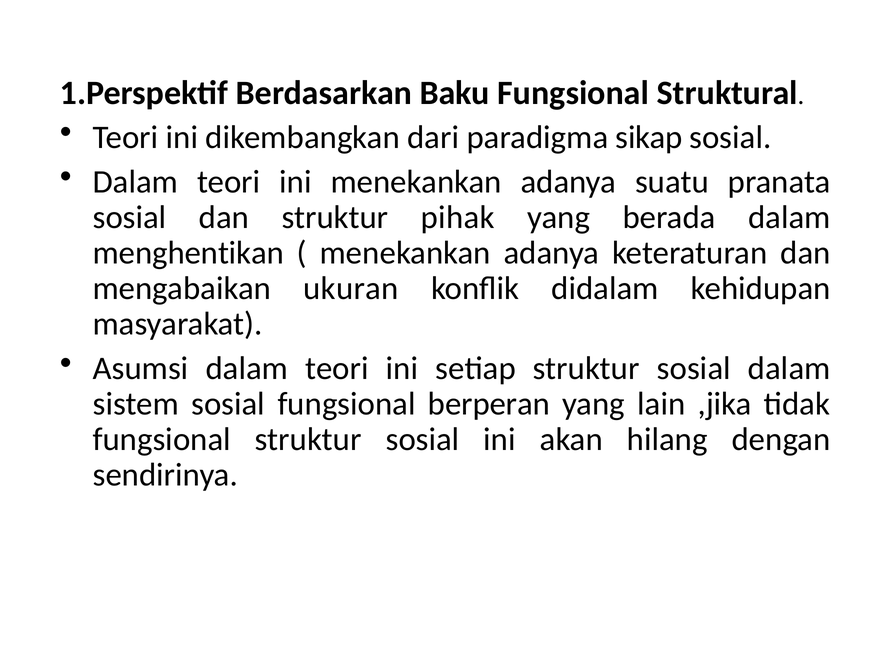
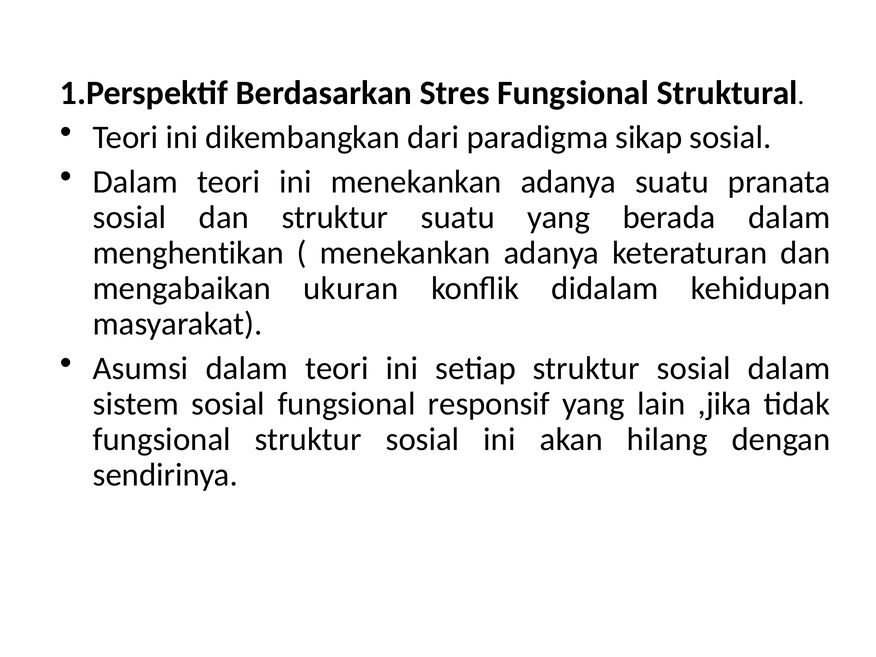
Baku: Baku -> Stres
struktur pihak: pihak -> suatu
berperan: berperan -> responsif
